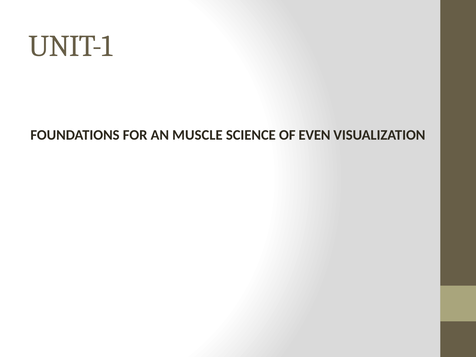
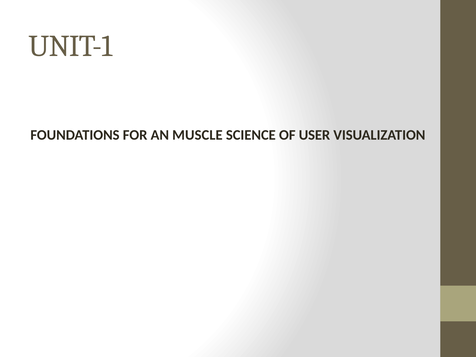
EVEN: EVEN -> USER
